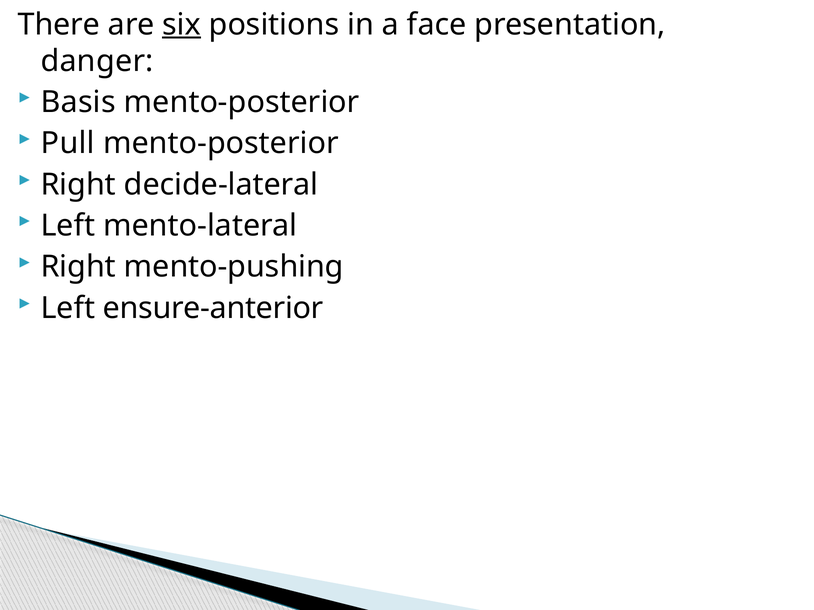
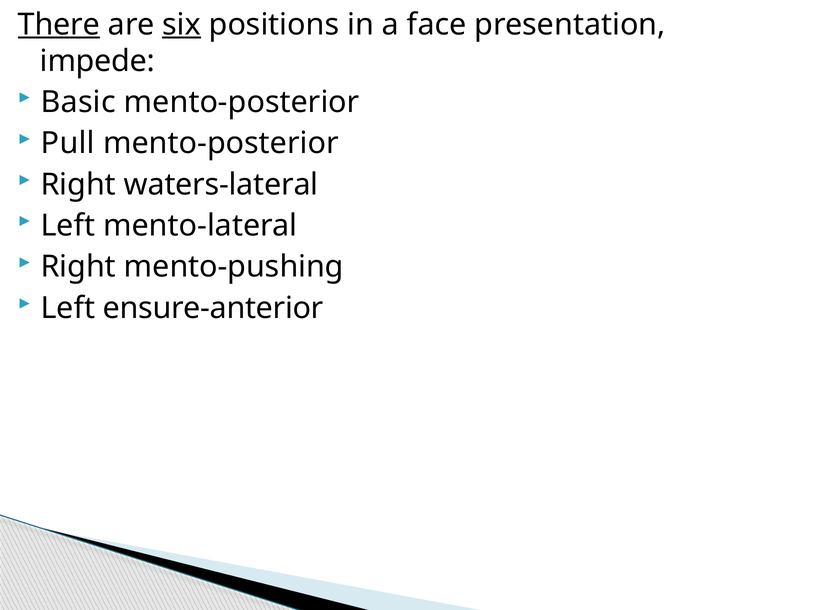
There underline: none -> present
danger: danger -> impede
Basis: Basis -> Basic
decide-lateral: decide-lateral -> waters-lateral
